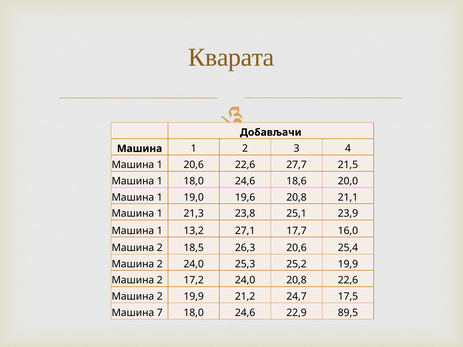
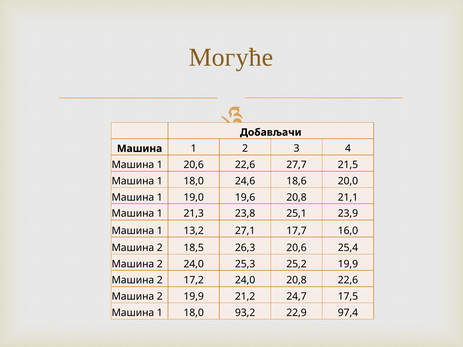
Кварата: Кварата -> Могуће
7 at (160, 313): 7 -> 1
24,6 at (245, 313): 24,6 -> 93,2
89,5: 89,5 -> 97,4
